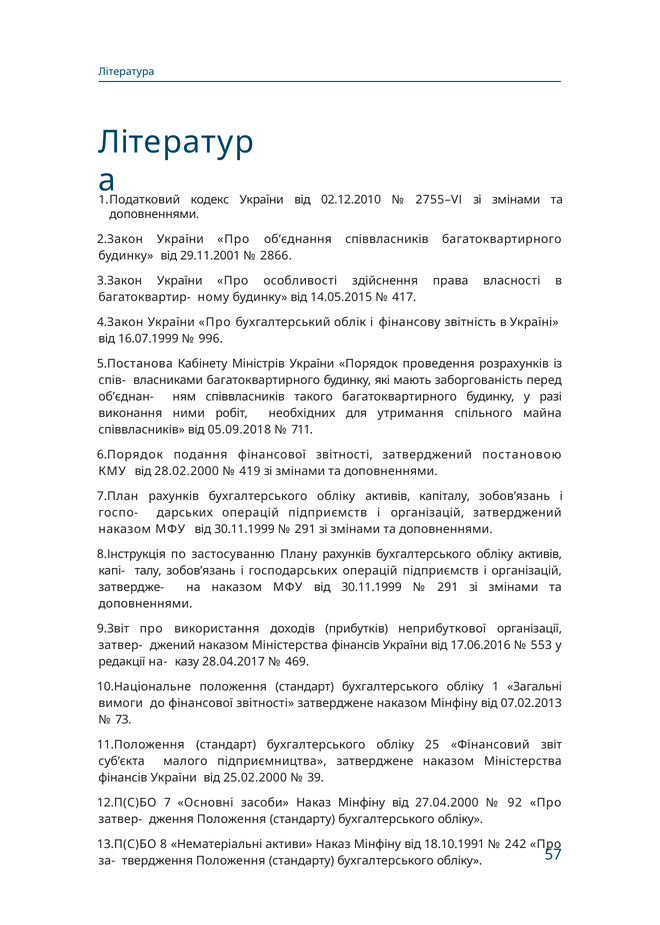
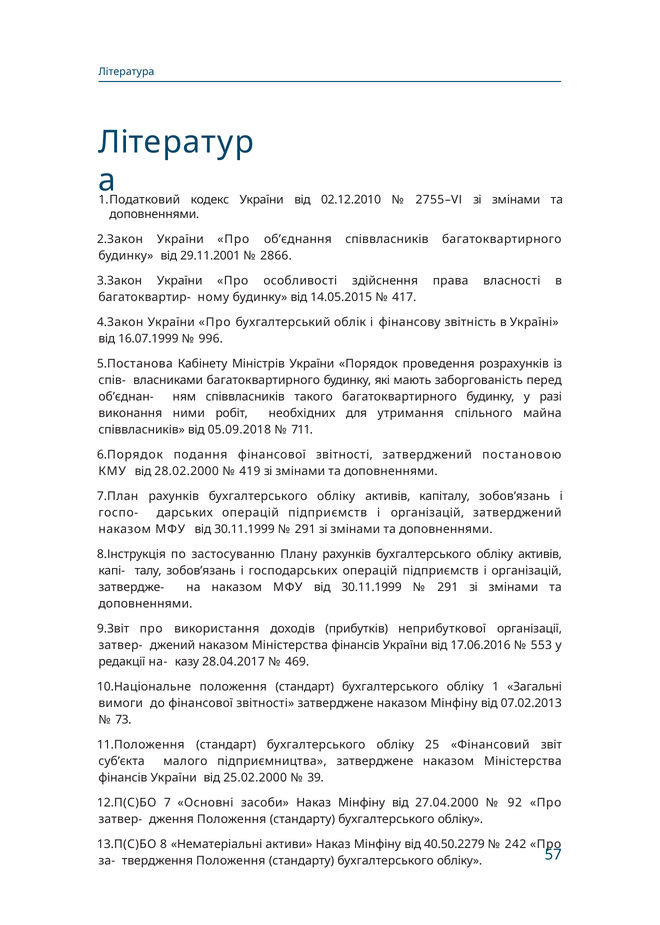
18.10.1991: 18.10.1991 -> 40.50.2279
